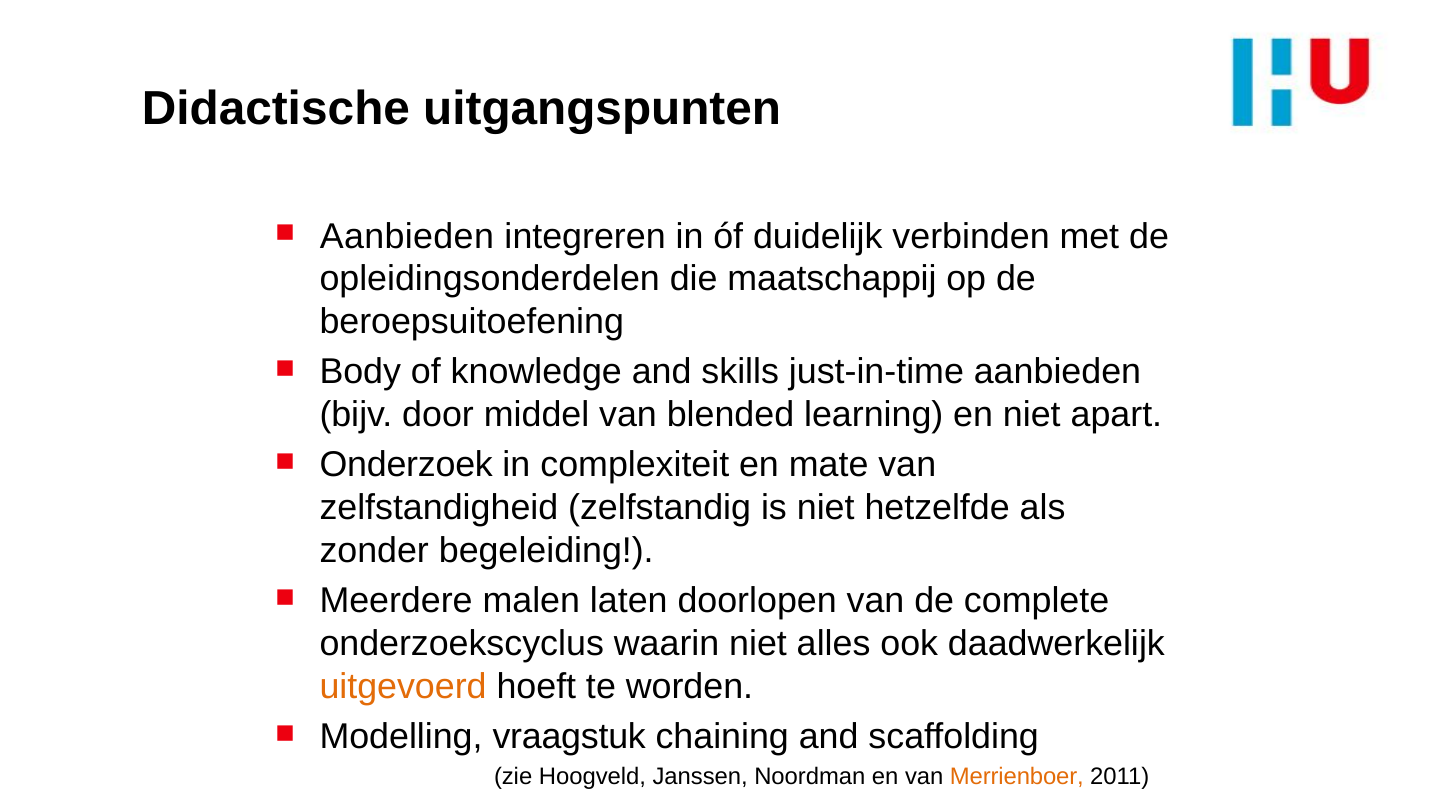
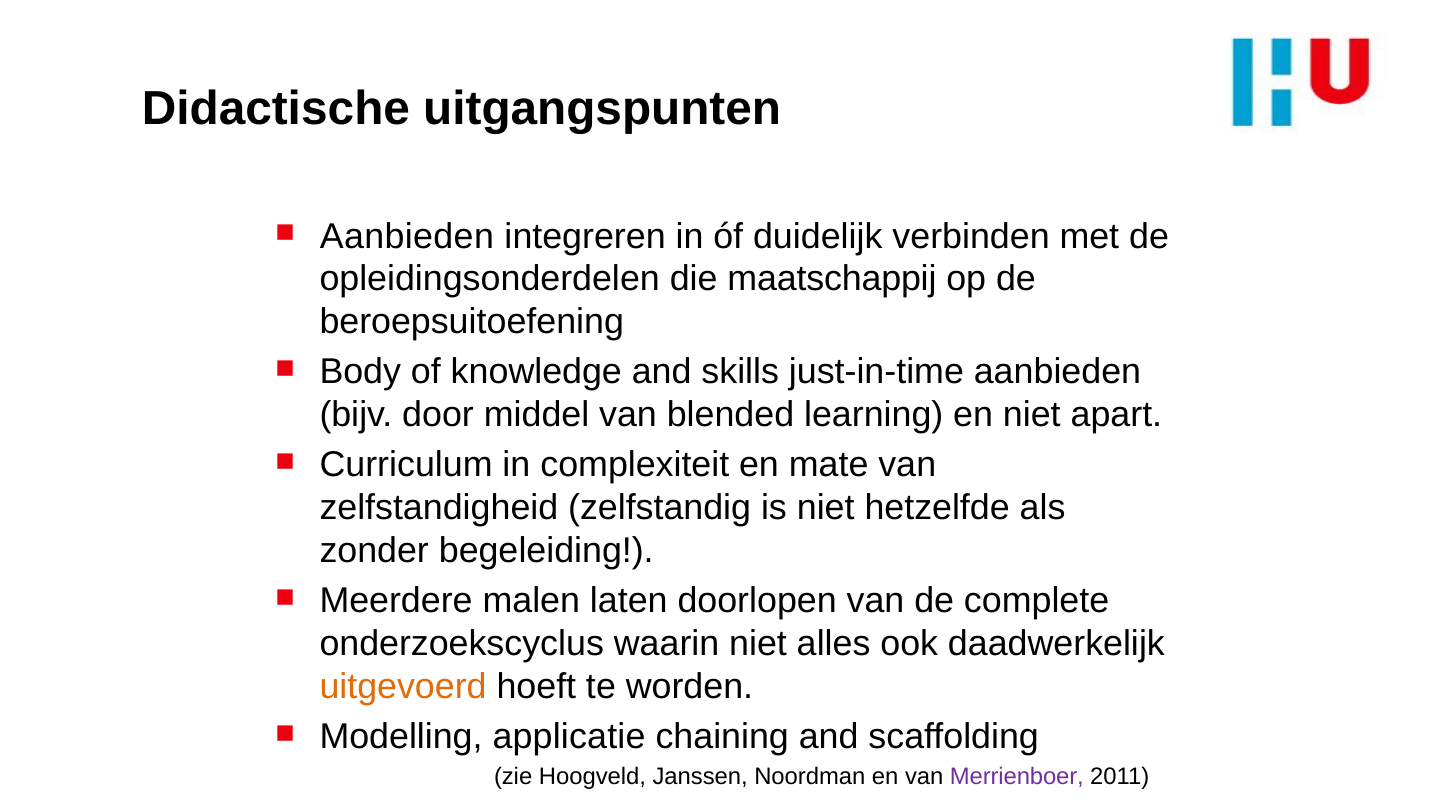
Onderzoek: Onderzoek -> Curriculum
vraagstuk: vraagstuk -> applicatie
Merrienboer colour: orange -> purple
